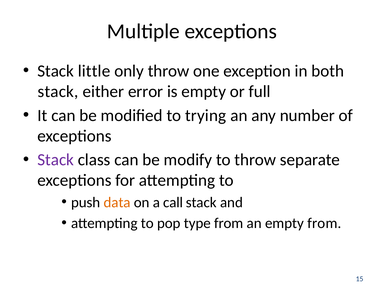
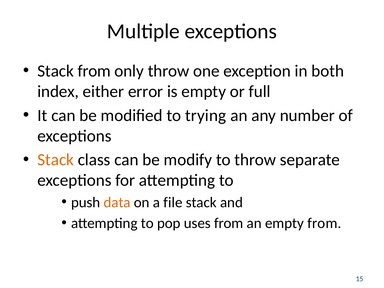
Stack little: little -> from
stack at (58, 91): stack -> index
Stack at (56, 160) colour: purple -> orange
call: call -> file
type: type -> uses
